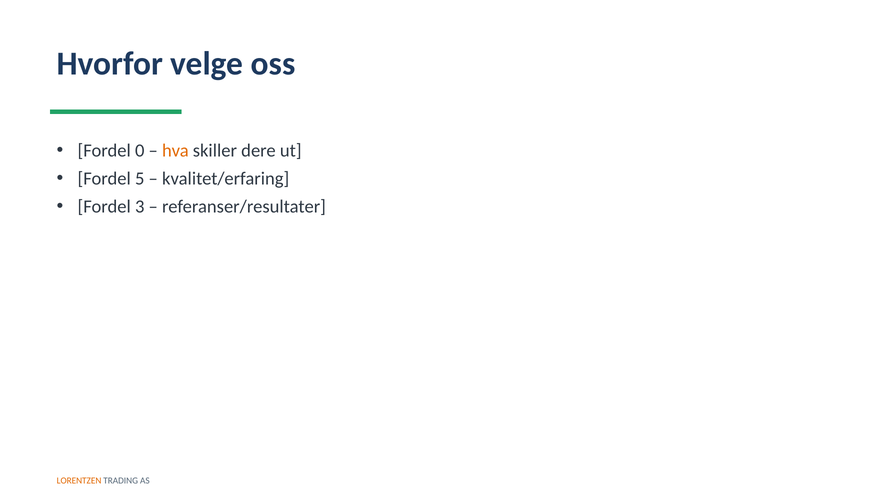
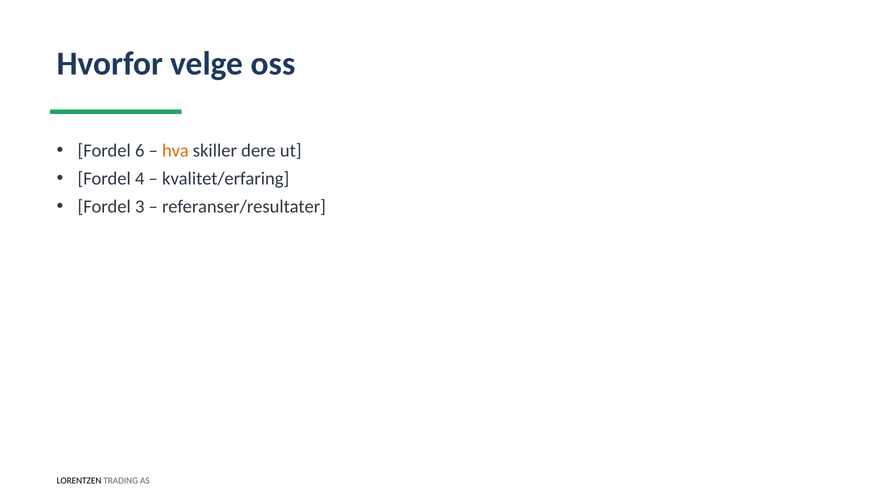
0: 0 -> 6
5: 5 -> 4
LORENTZEN colour: orange -> black
